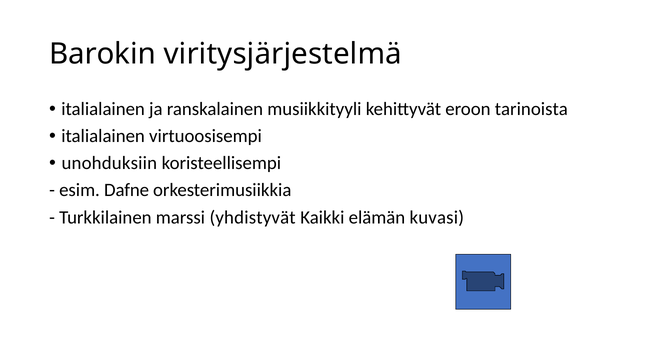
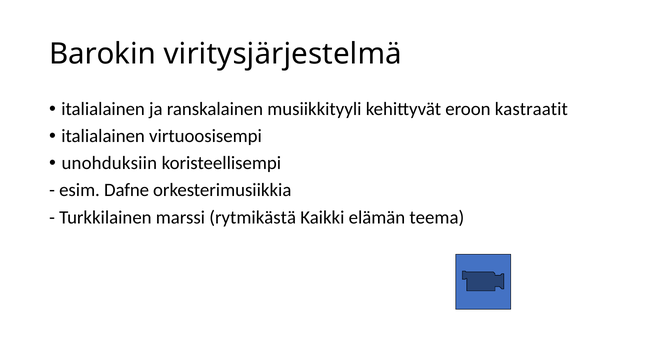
tarinoista: tarinoista -> kastraatit
yhdistyvät: yhdistyvät -> rytmikästä
kuvasi: kuvasi -> teema
